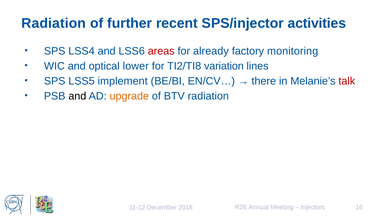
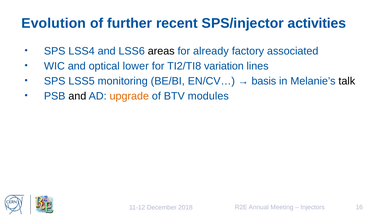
Radiation at (54, 23): Radiation -> Evolution
areas colour: red -> black
monitoring: monitoring -> associated
implement: implement -> monitoring
there: there -> basis
talk colour: red -> black
BTV radiation: radiation -> modules
